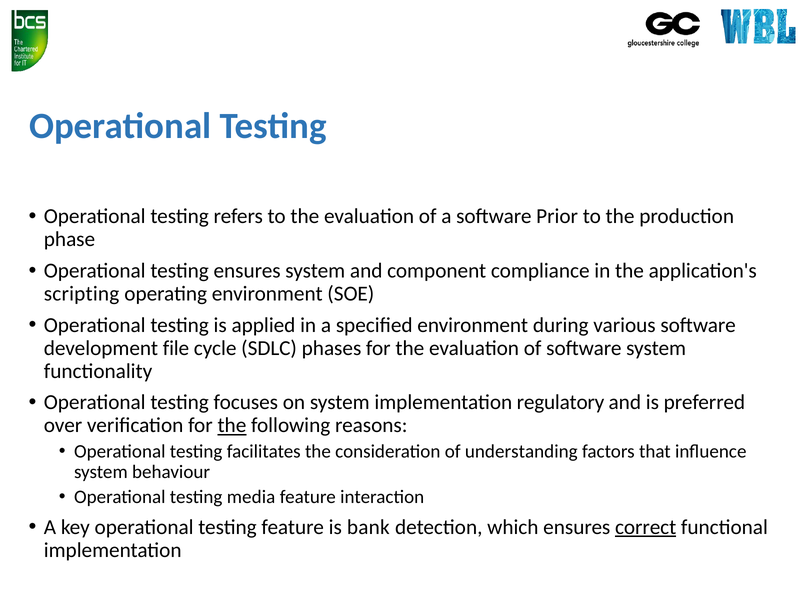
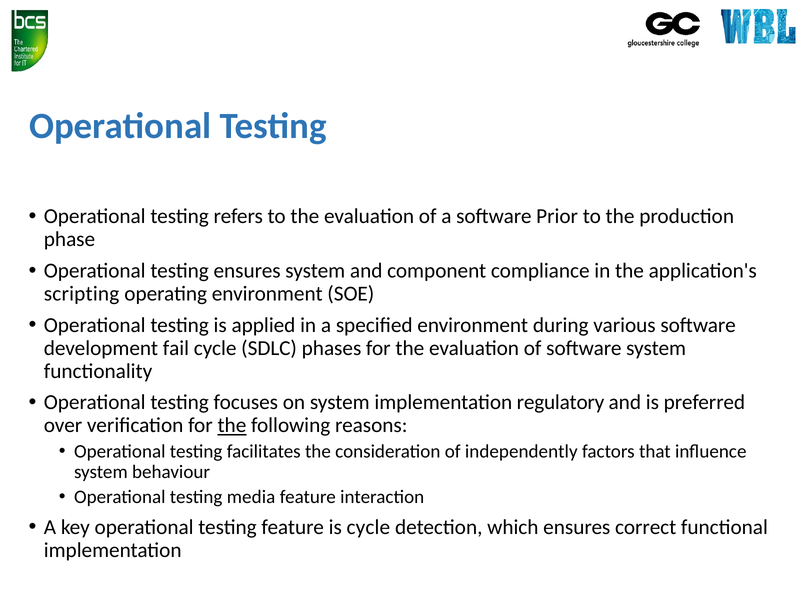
file: file -> fail
understanding: understanding -> independently
is bank: bank -> cycle
correct underline: present -> none
